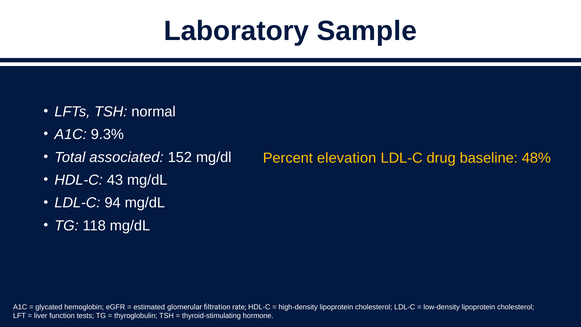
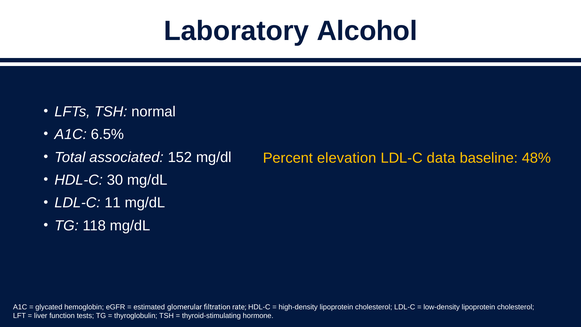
Sample: Sample -> Alcohol
9.3%: 9.3% -> 6.5%
drug: drug -> data
43: 43 -> 30
94: 94 -> 11
